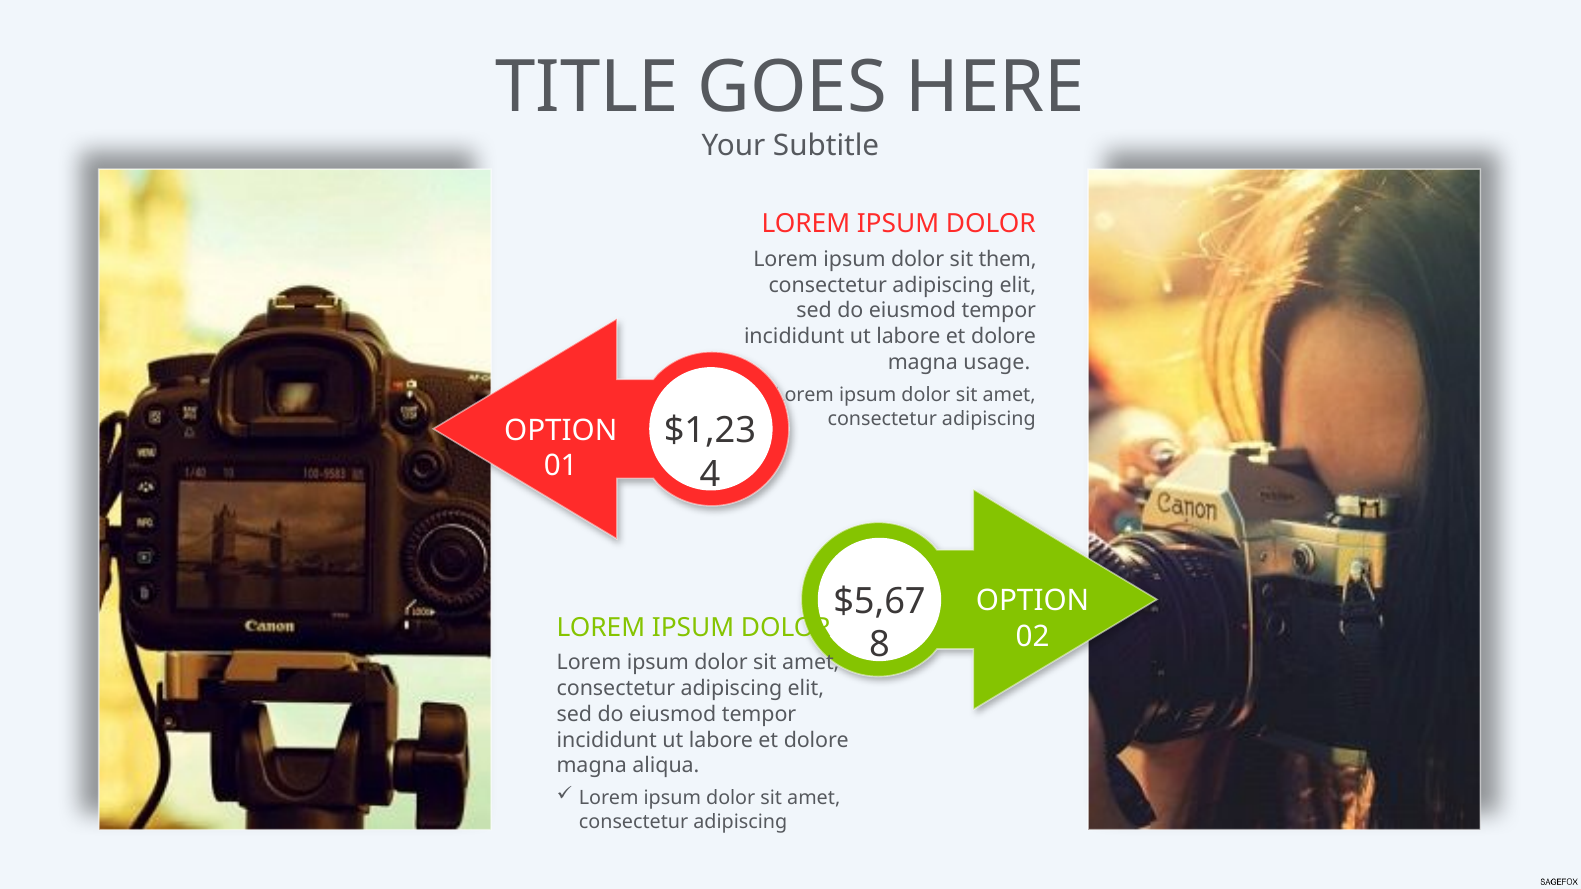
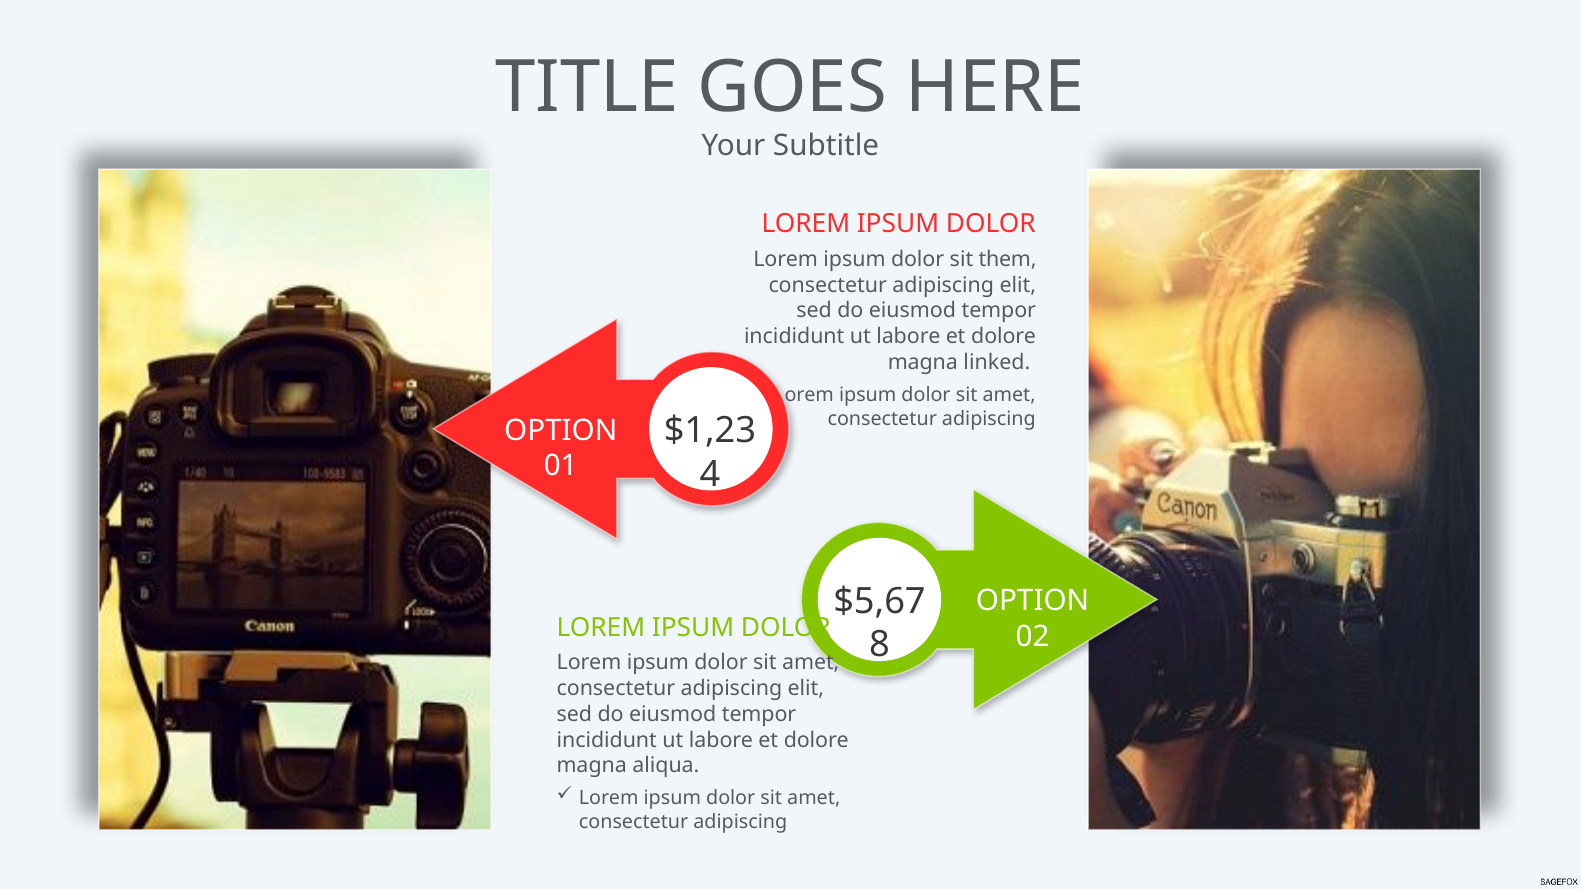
usage: usage -> linked
